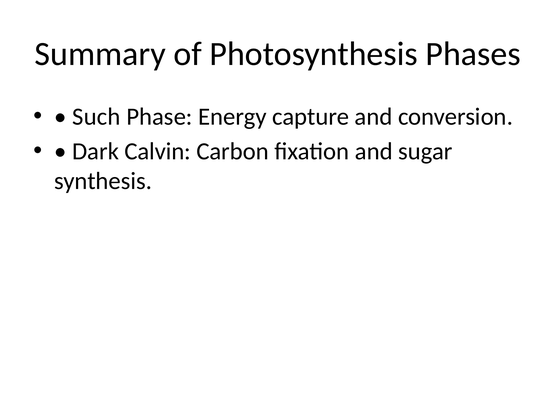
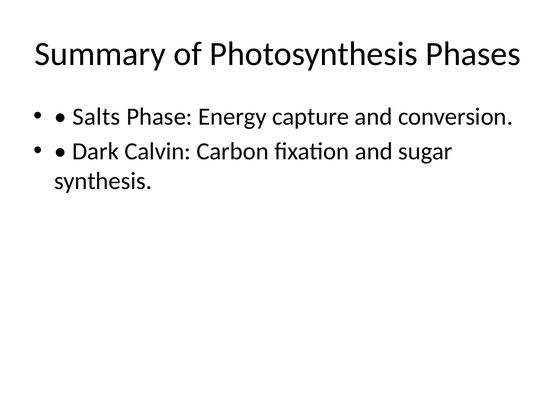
Such: Such -> Salts
